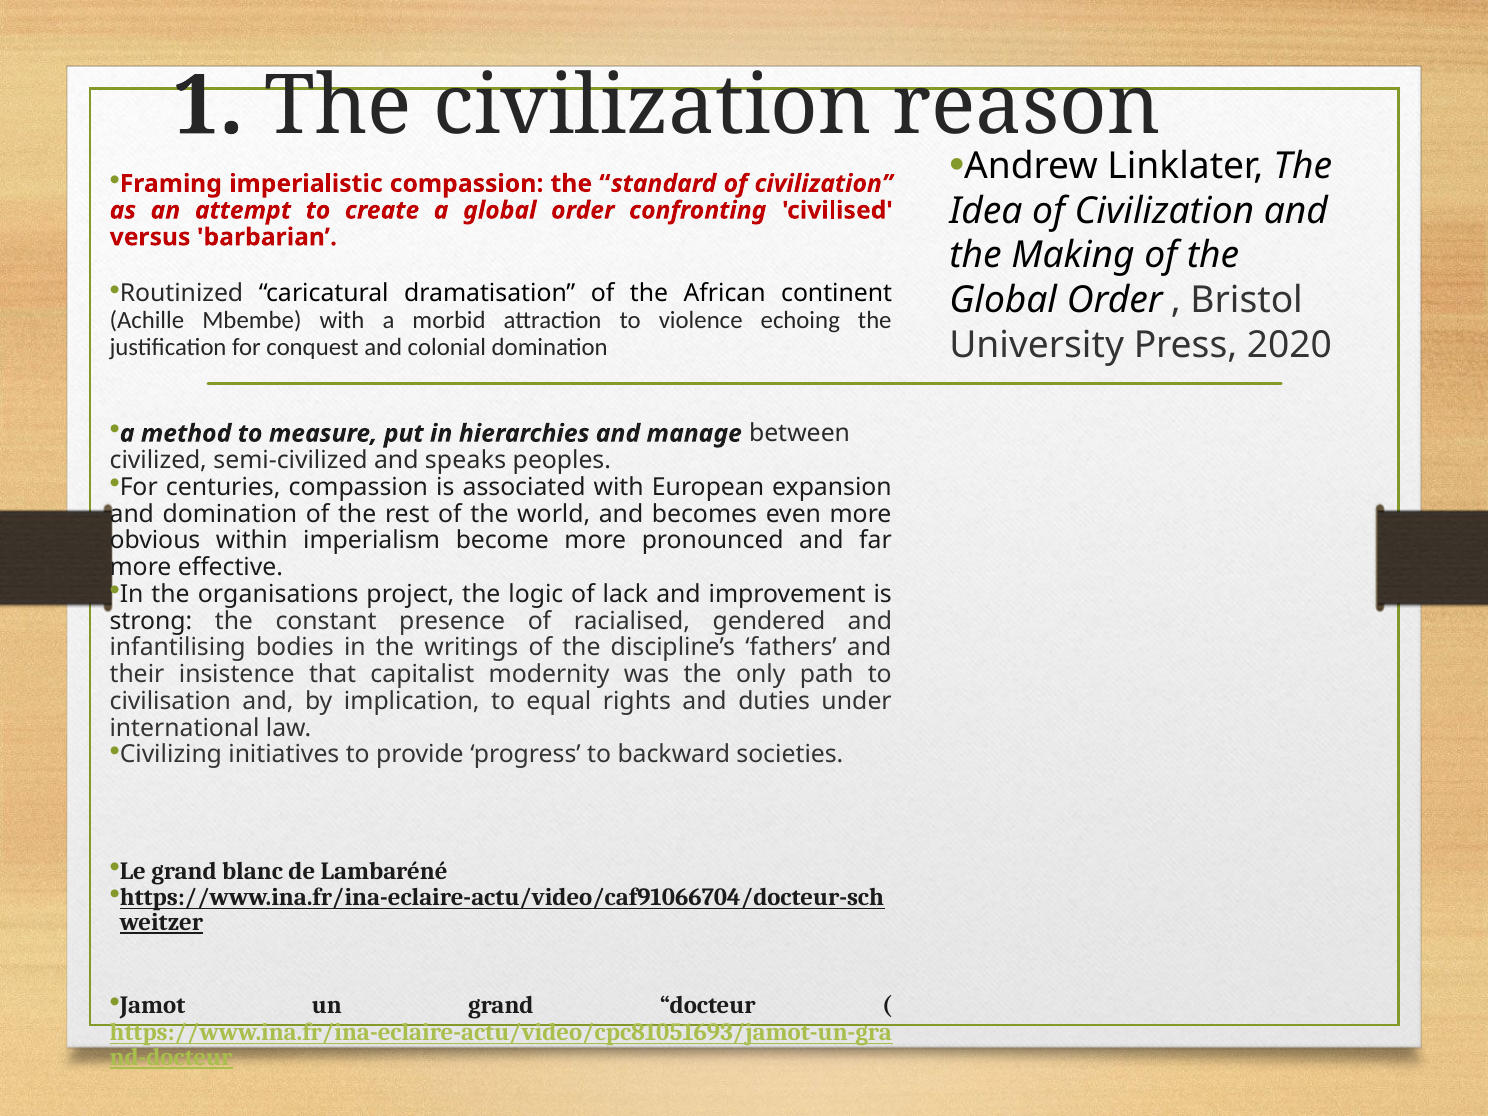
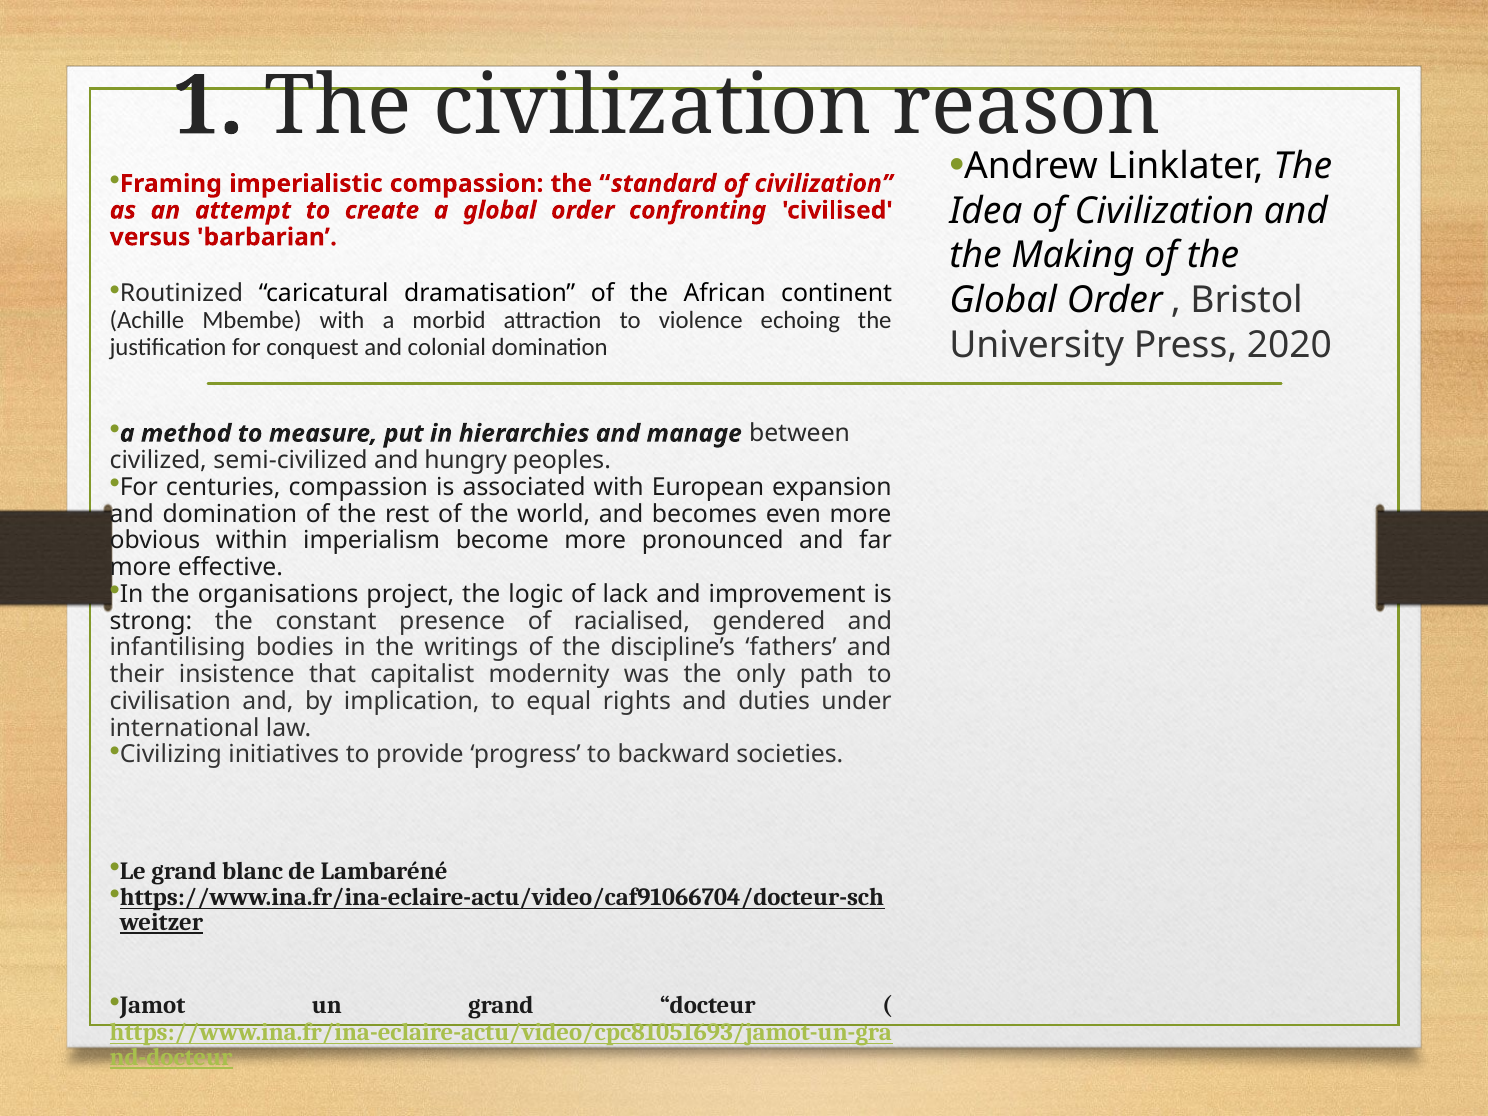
speaks: speaks -> hungry
